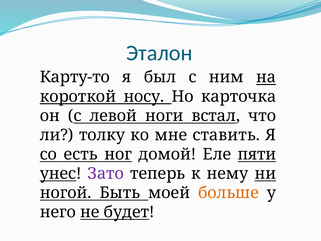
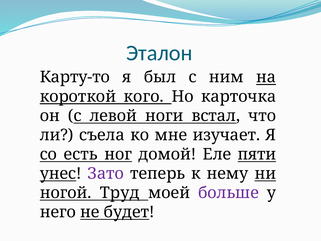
носу: носу -> кого
толку: толку -> съела
ставить: ставить -> изучает
Быть: Быть -> Труд
больше colour: orange -> purple
